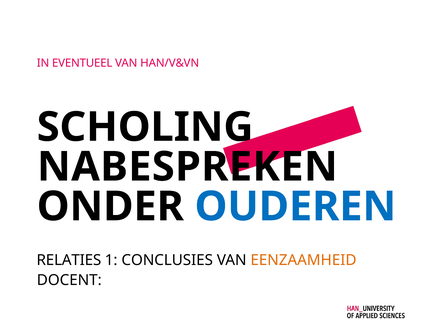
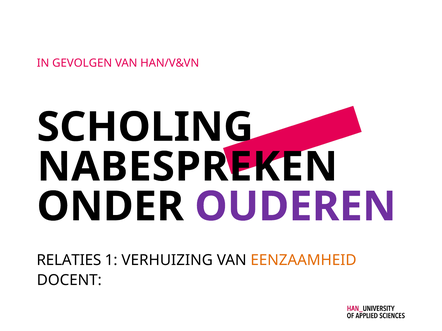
EVENTUEEL: EVENTUEEL -> GEVOLGEN
OUDEREN colour: blue -> purple
CONCLUSIES: CONCLUSIES -> VERHUIZING
